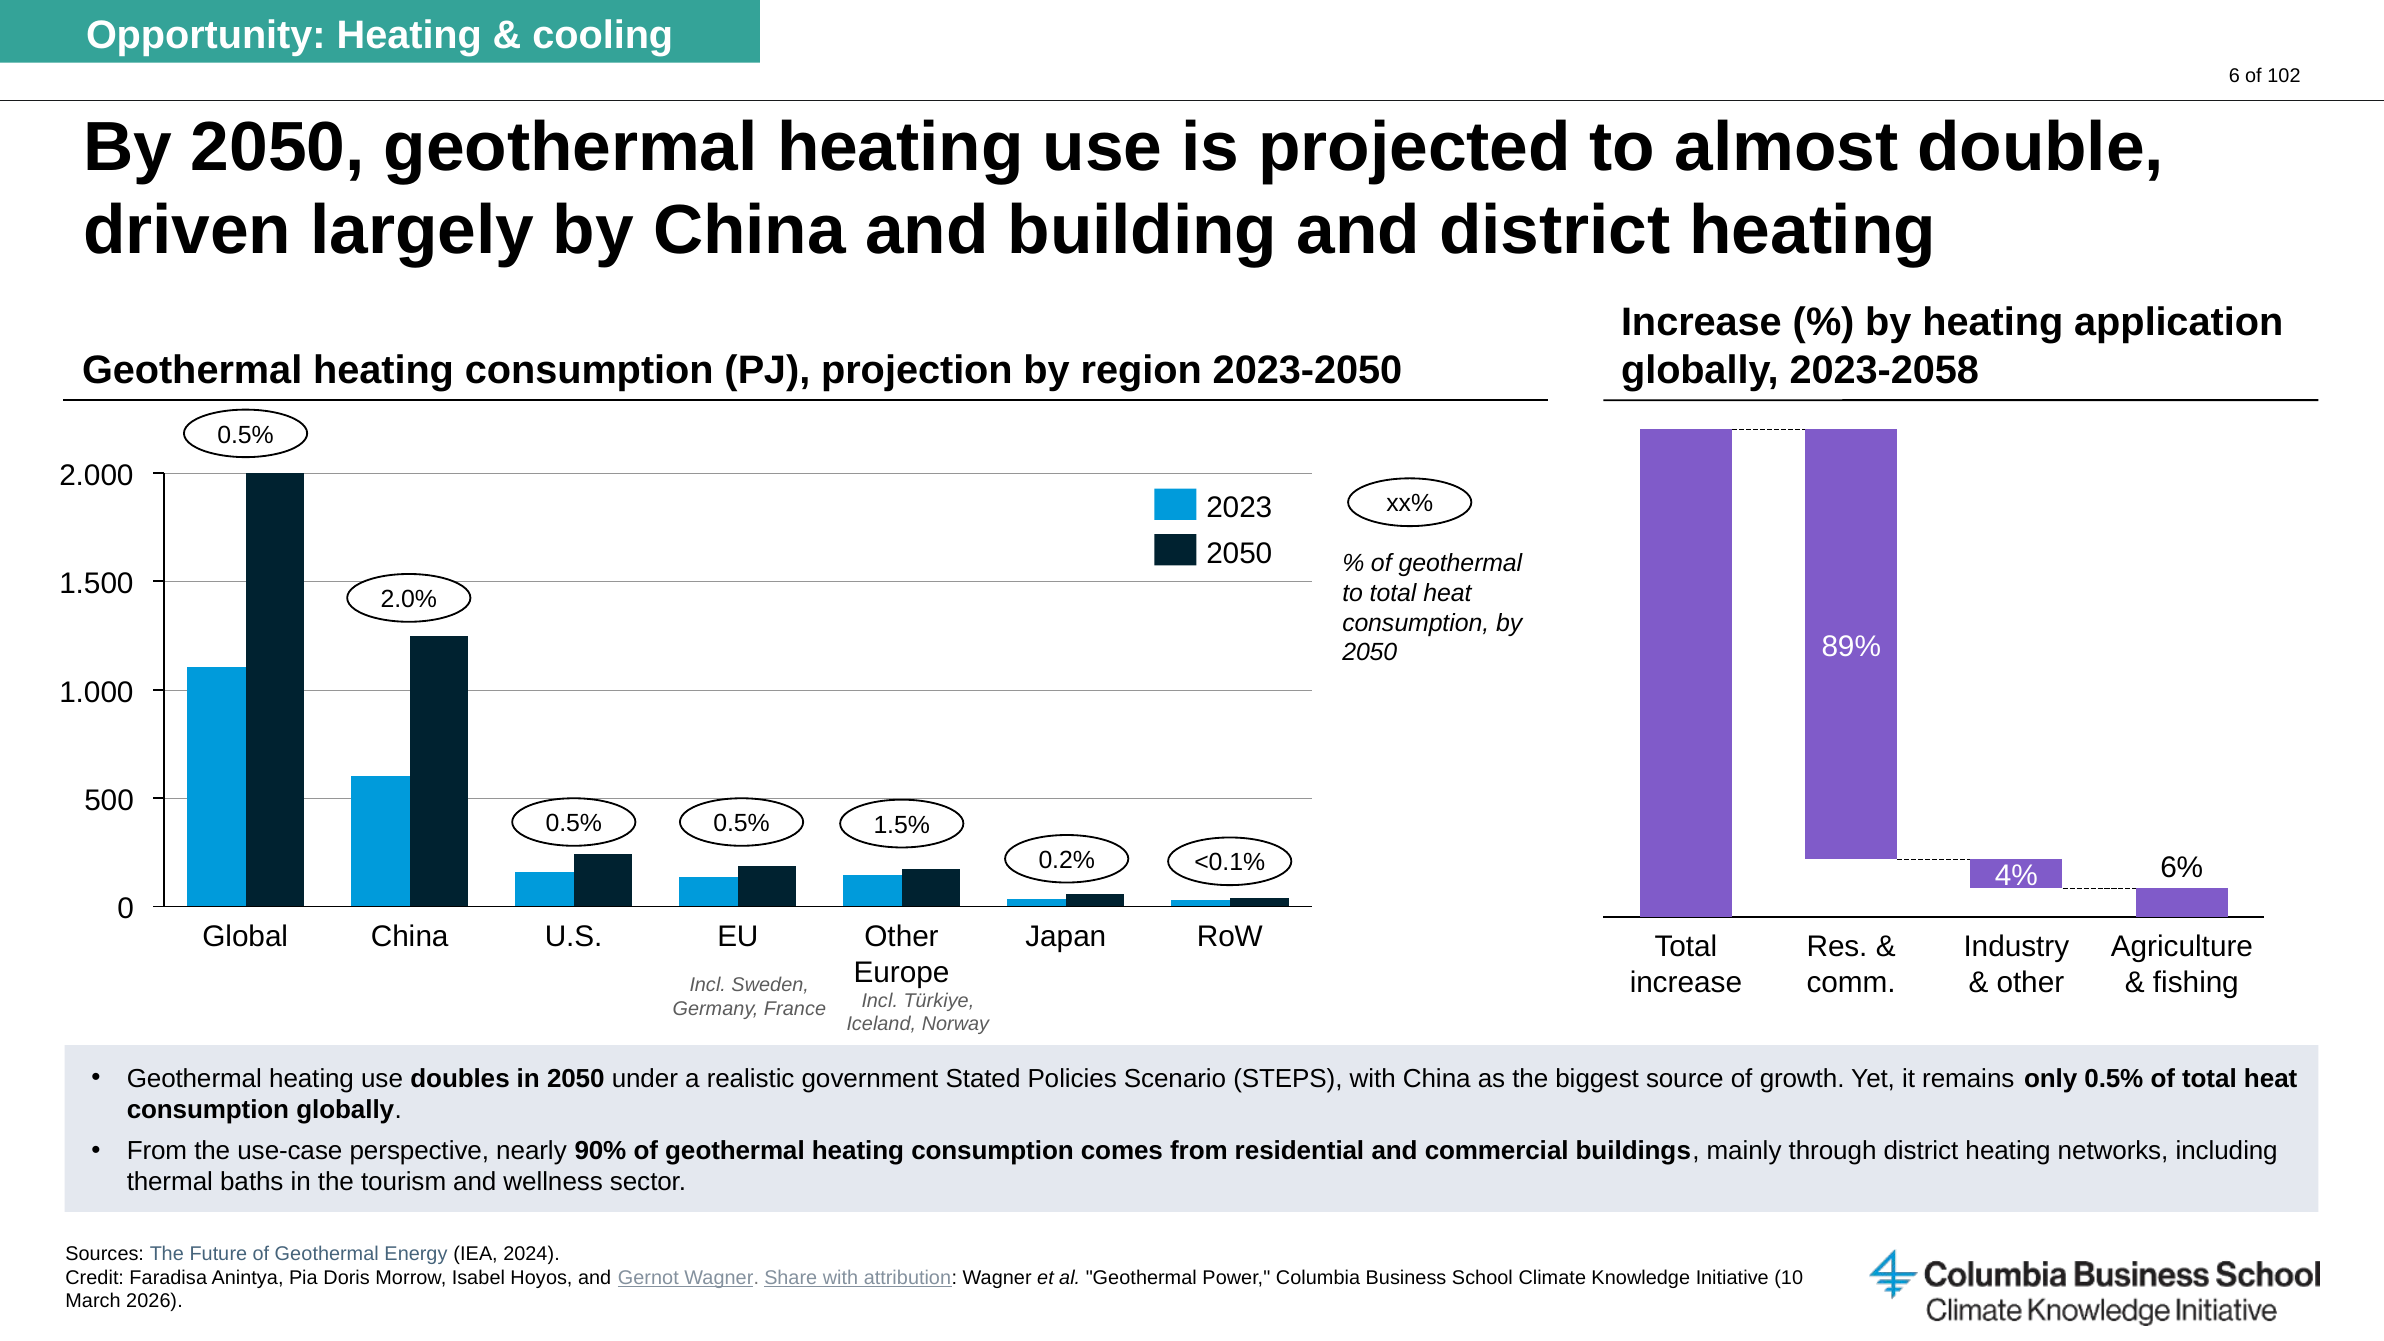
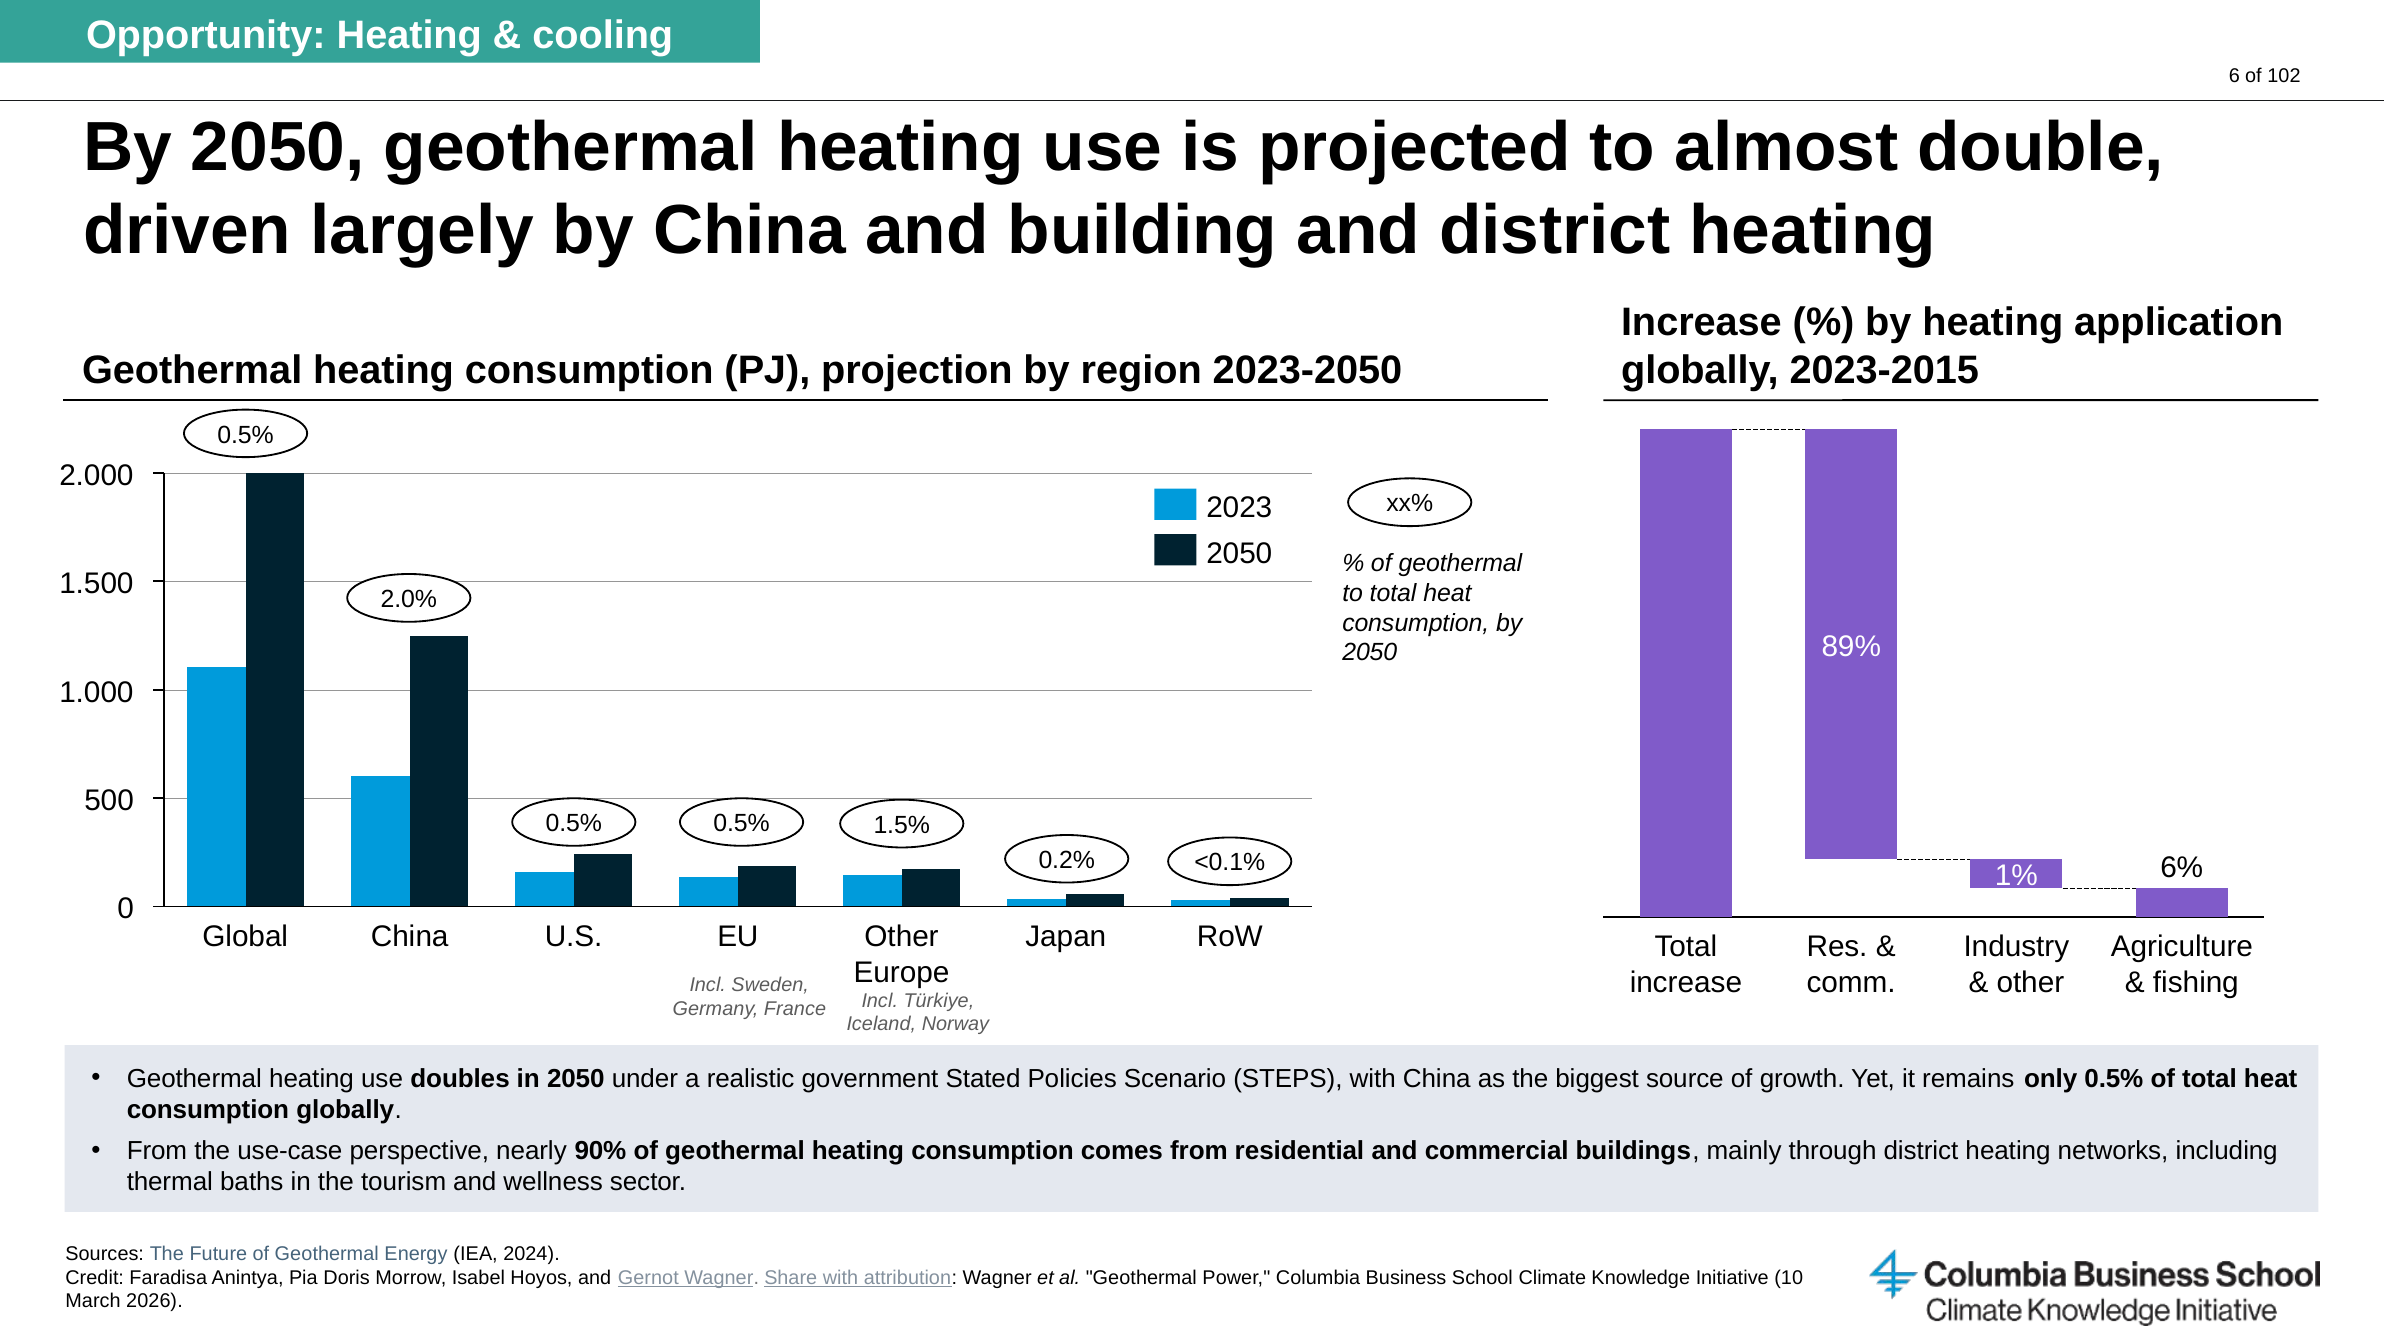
2023-2058: 2023-2058 -> 2023-2015
4%: 4% -> 1%
